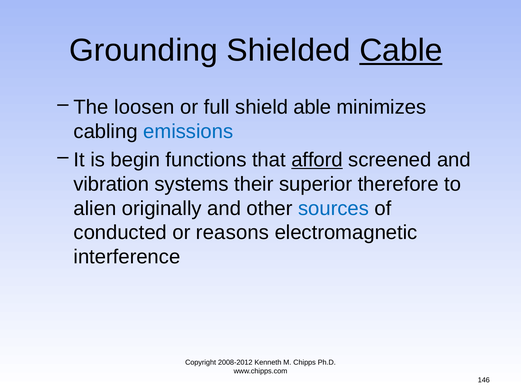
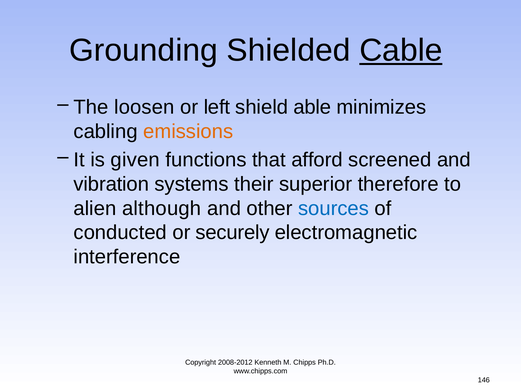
full: full -> left
emissions colour: blue -> orange
begin: begin -> given
afford underline: present -> none
originally: originally -> although
reasons: reasons -> securely
